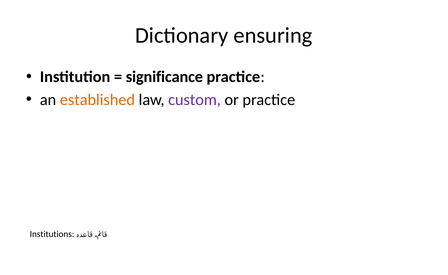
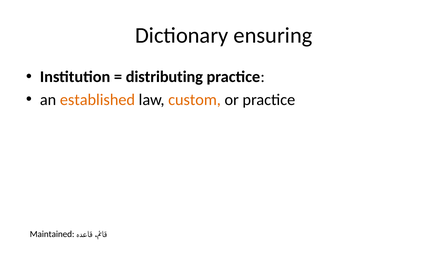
significance: significance -> distributing
custom colour: purple -> orange
Institutions: Institutions -> Maintained
